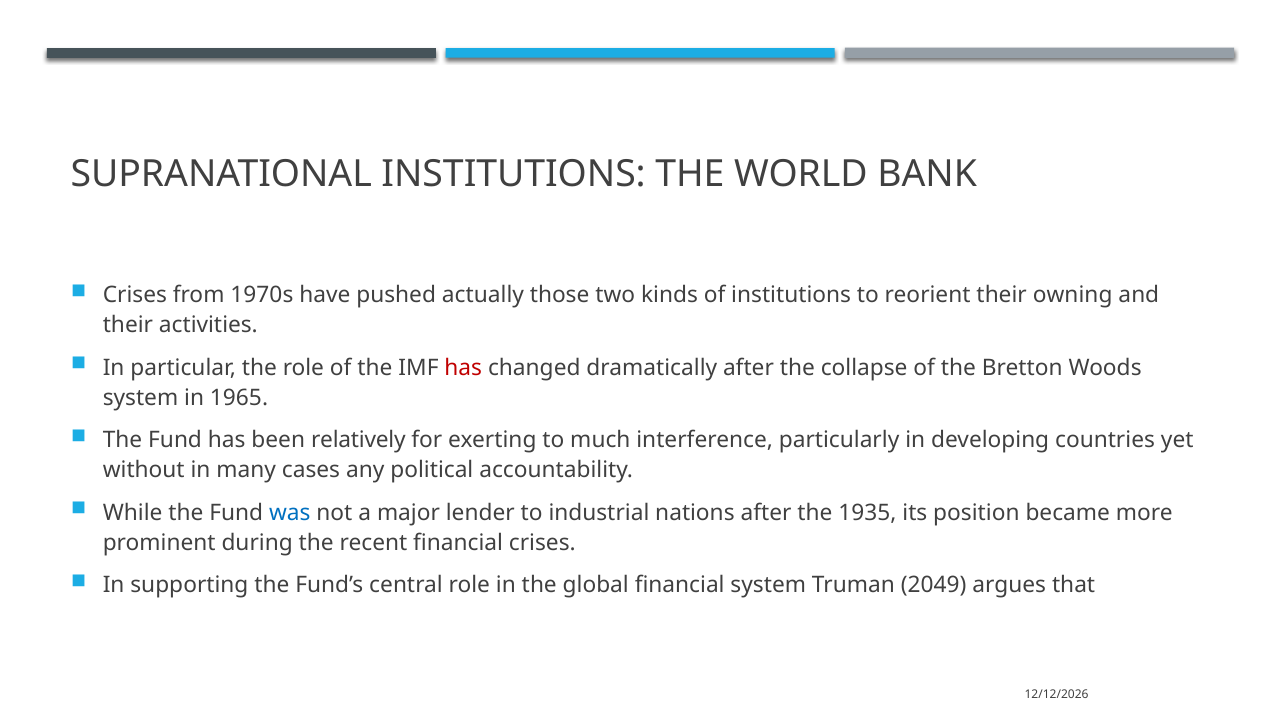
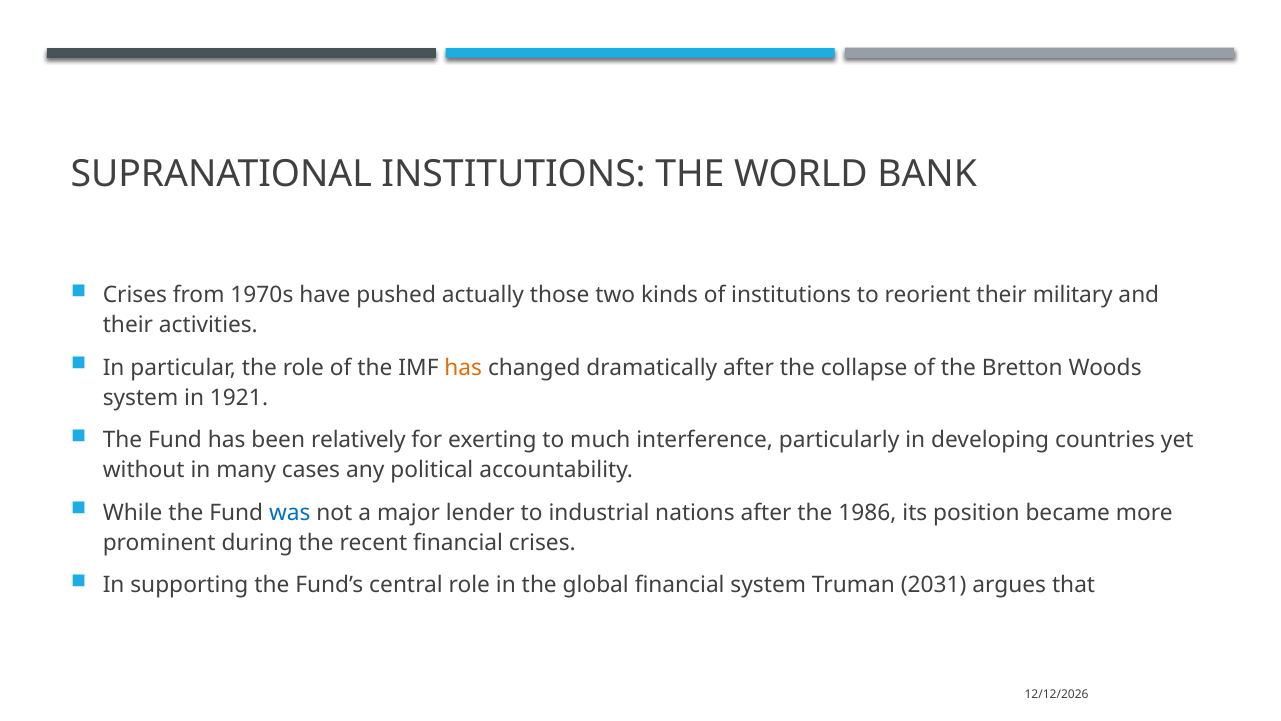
owning: owning -> military
has at (463, 367) colour: red -> orange
1965: 1965 -> 1921
1935: 1935 -> 1986
2049: 2049 -> 2031
